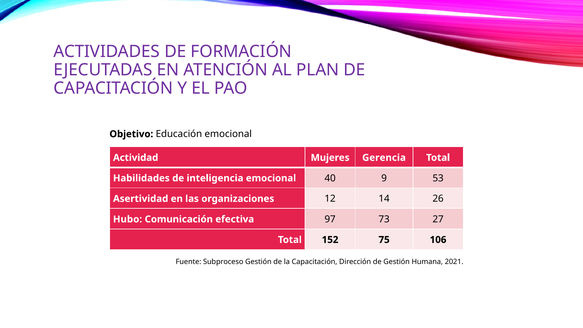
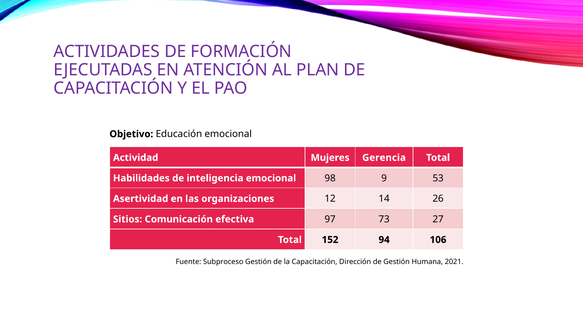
40: 40 -> 98
Hubo: Hubo -> Sitios
75: 75 -> 94
